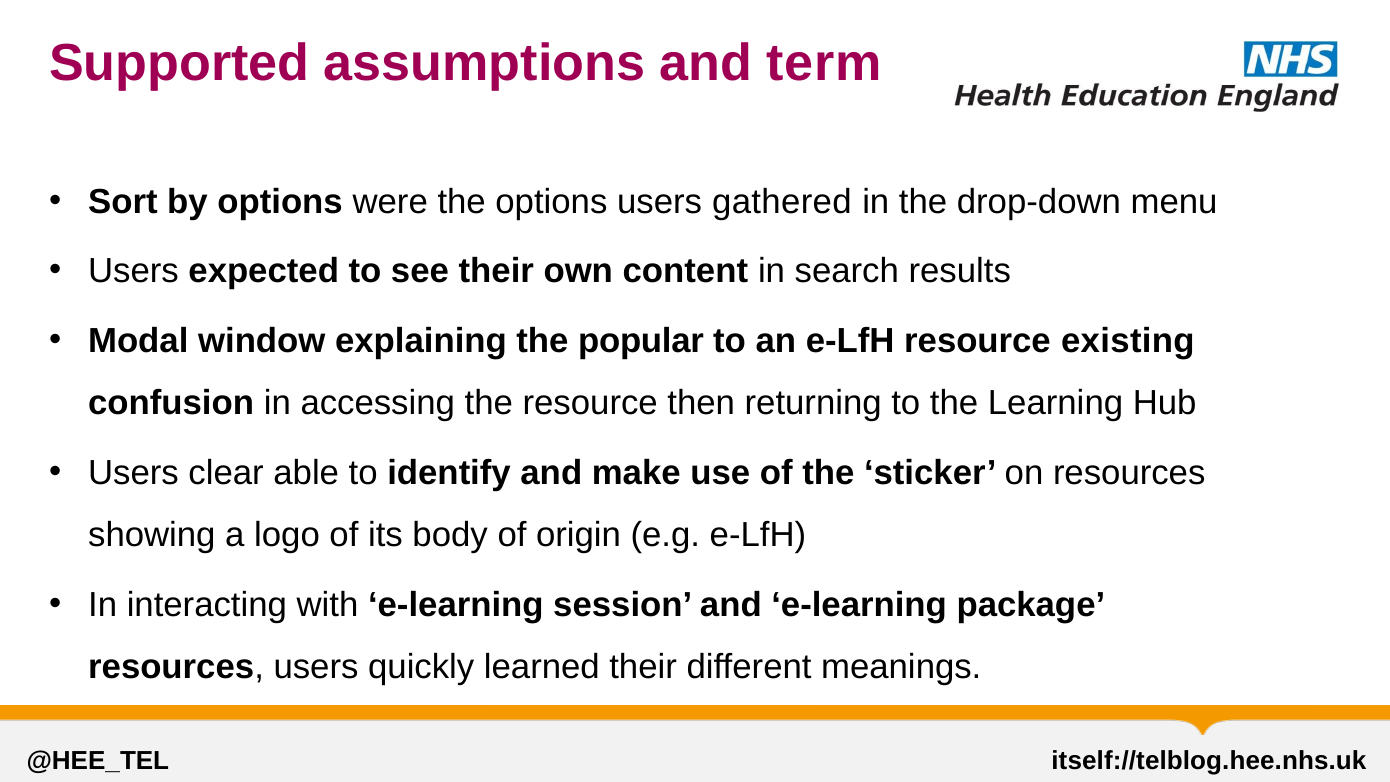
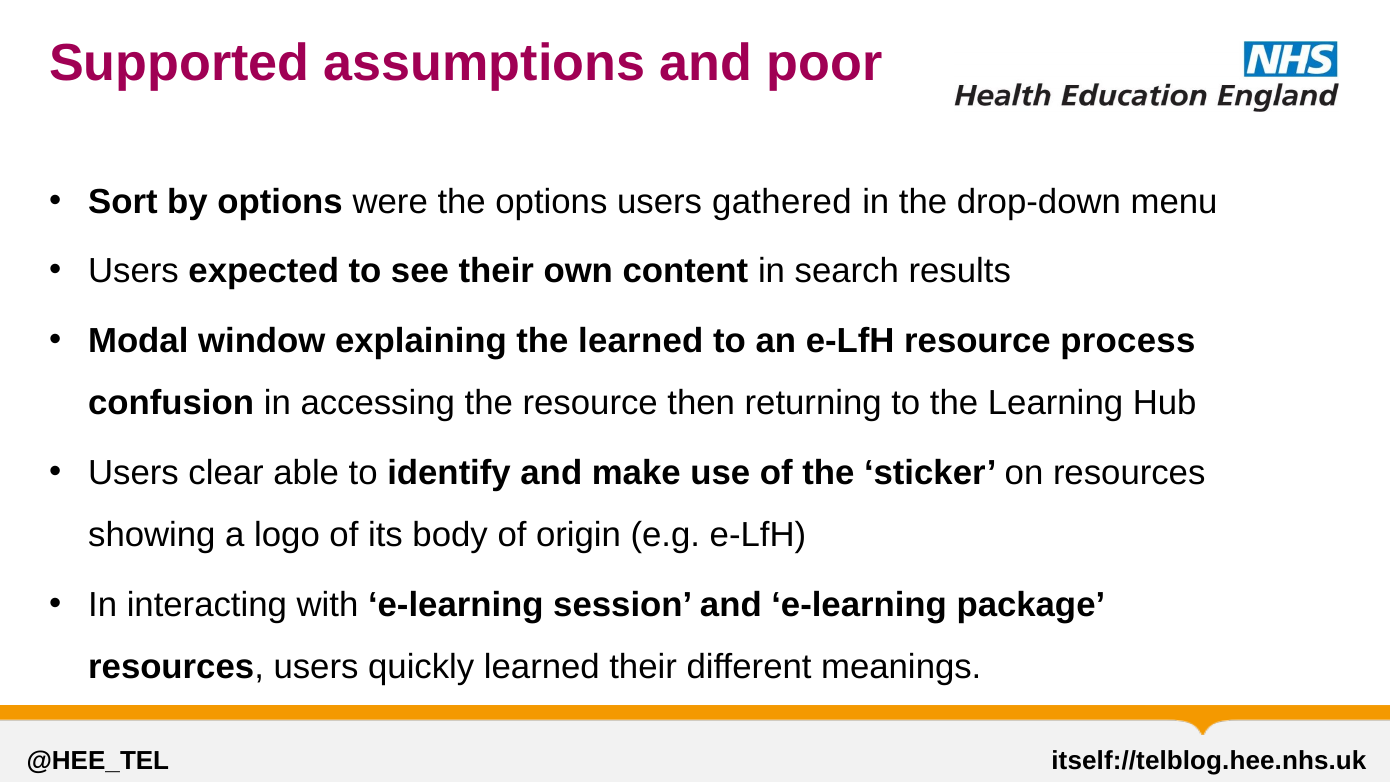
term: term -> poor
the popular: popular -> learned
existing: existing -> process
